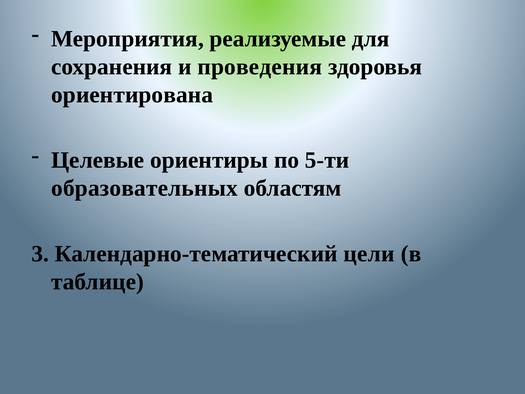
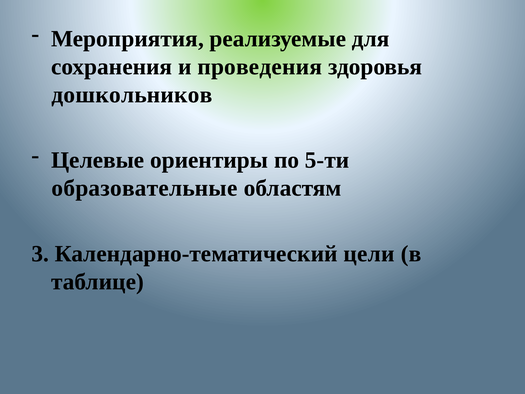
ориентирована: ориентирована -> дошкольников
образовательных: образовательных -> образовательные
